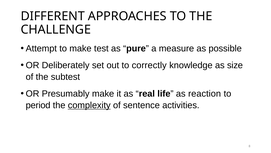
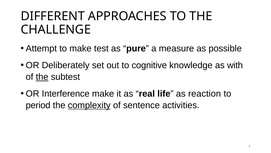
correctly: correctly -> cognitive
size: size -> with
the at (42, 77) underline: none -> present
Presumably: Presumably -> Interference
